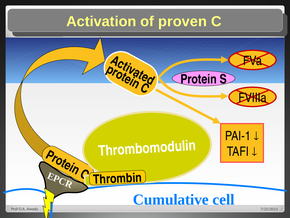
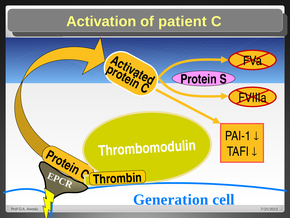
proven: proven -> patient
Cumulative: Cumulative -> Generation
